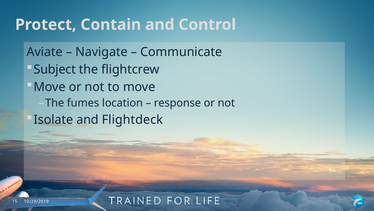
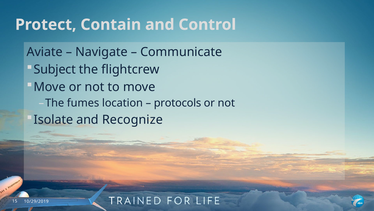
response: response -> protocols
Flightdeck: Flightdeck -> Recognize
